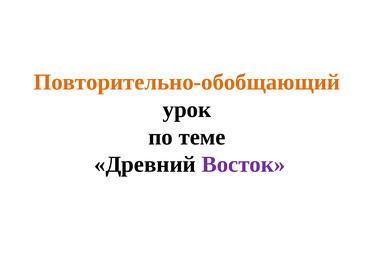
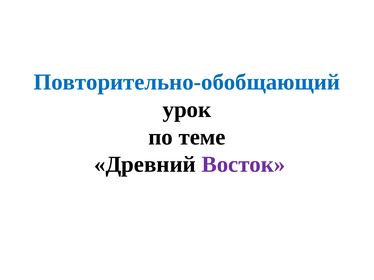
Повторительно-обобщающий colour: orange -> blue
